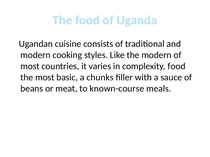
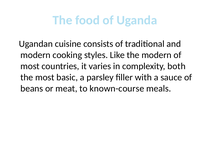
complexity food: food -> both
chunks: chunks -> parsley
